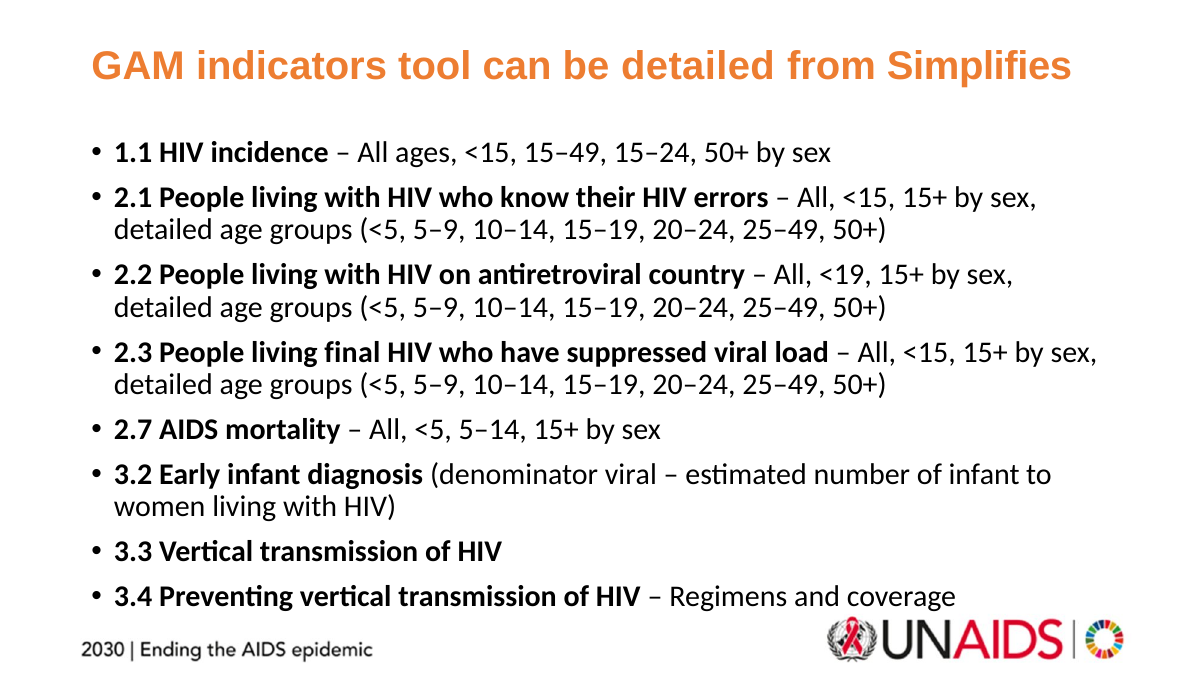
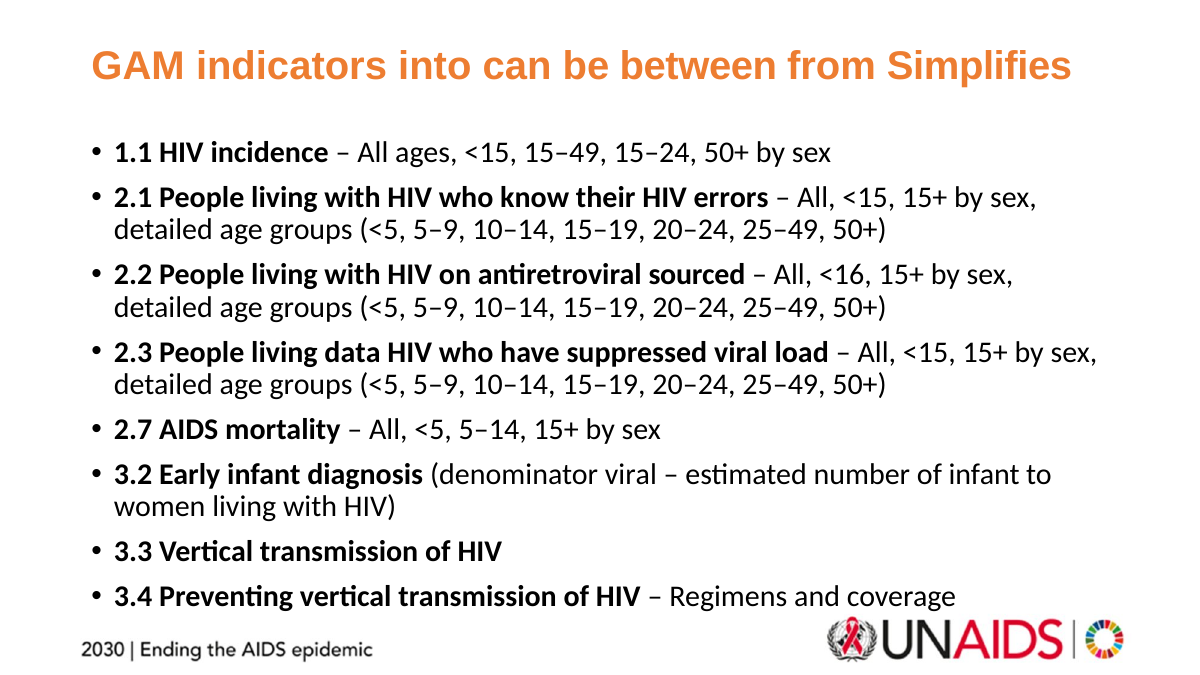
tool: tool -> into
be detailed: detailed -> between
country: country -> sourced
<19: <19 -> <16
final: final -> data
